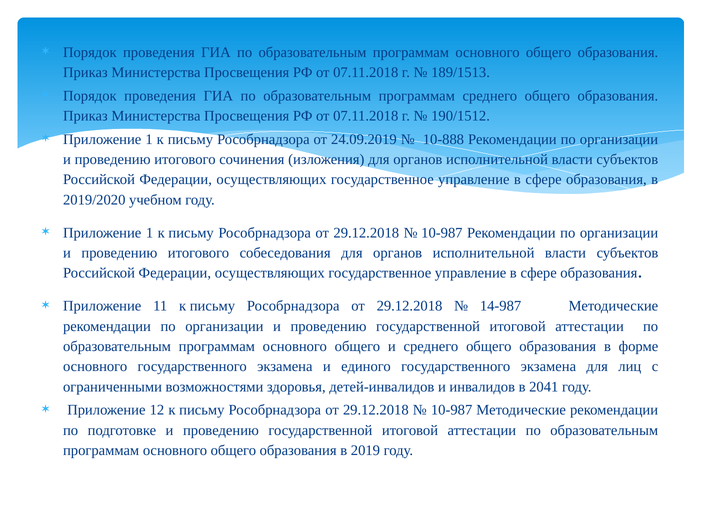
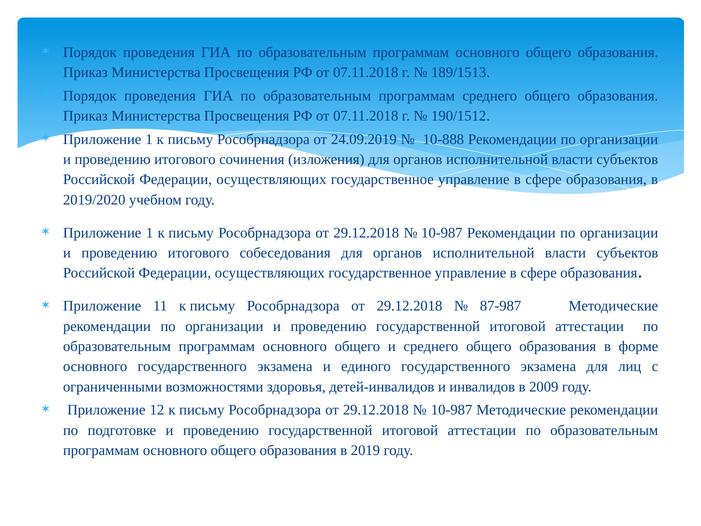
14-987: 14-987 -> 87-987
2041: 2041 -> 2009
